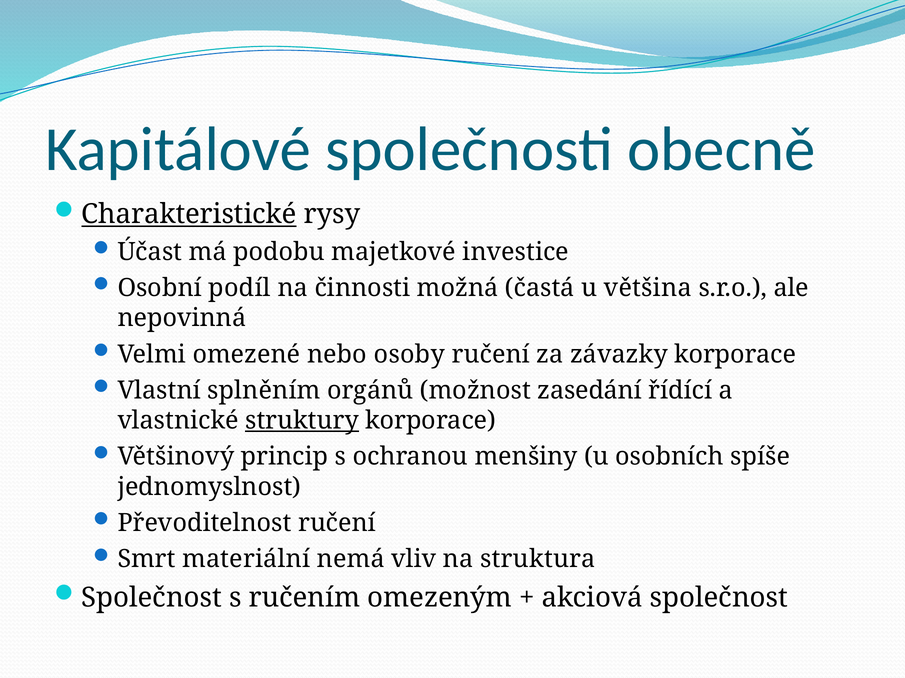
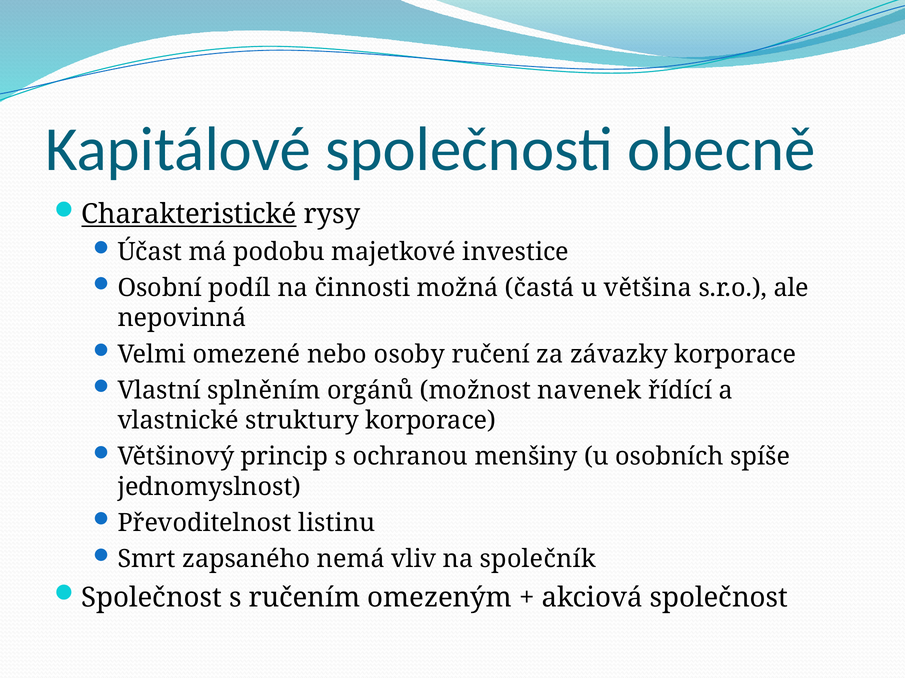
zasedání: zasedání -> navenek
struktury underline: present -> none
Převoditelnost ručení: ručení -> listinu
materiální: materiální -> zapsaného
struktura: struktura -> společník
